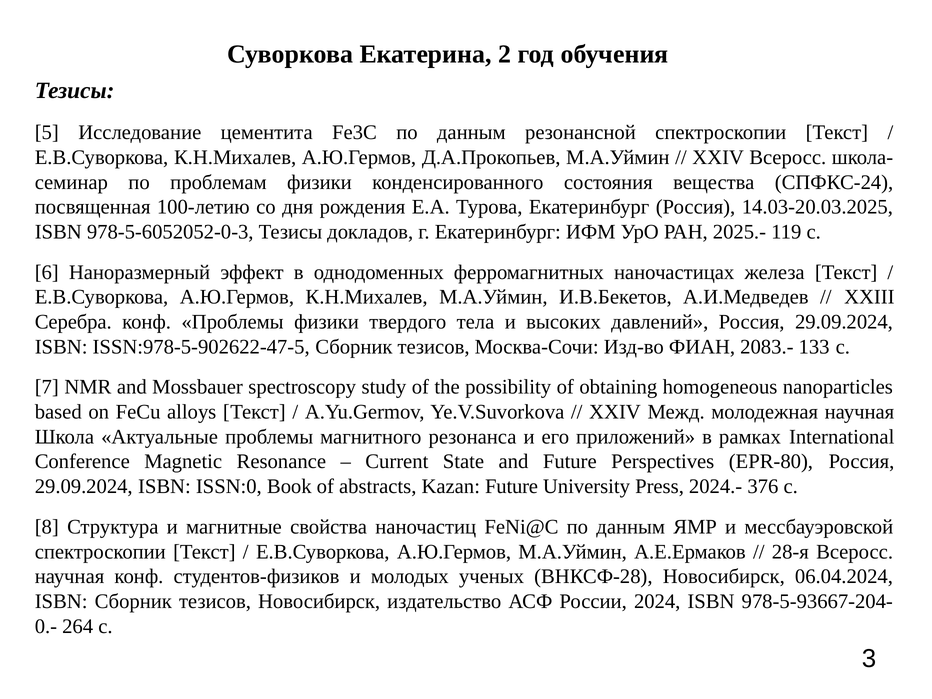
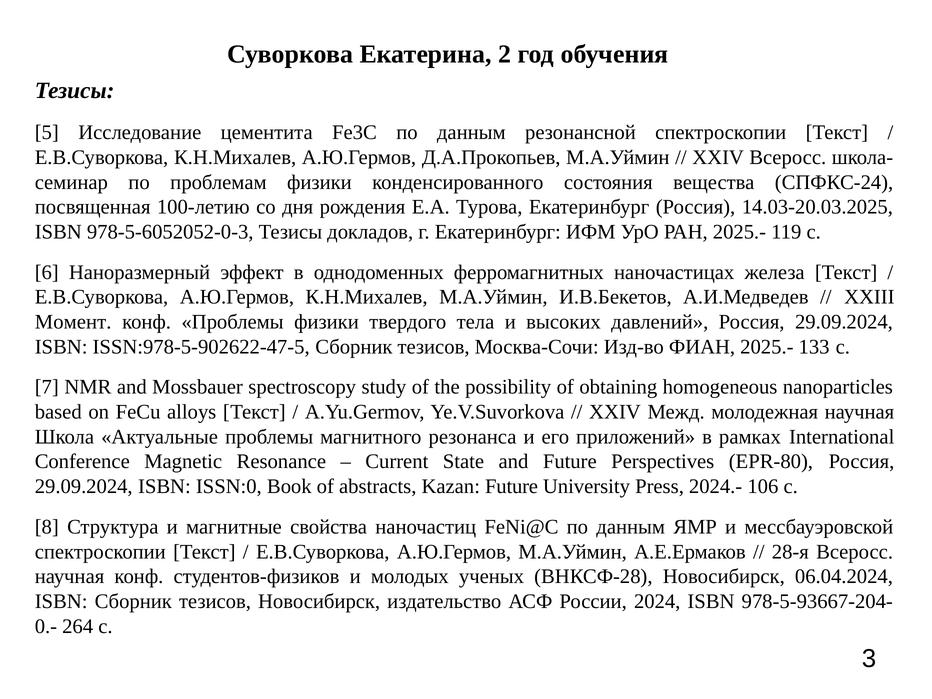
Серебра: Серебра -> Момент
ФИАН 2083.-: 2083.- -> 2025.-
376: 376 -> 106
